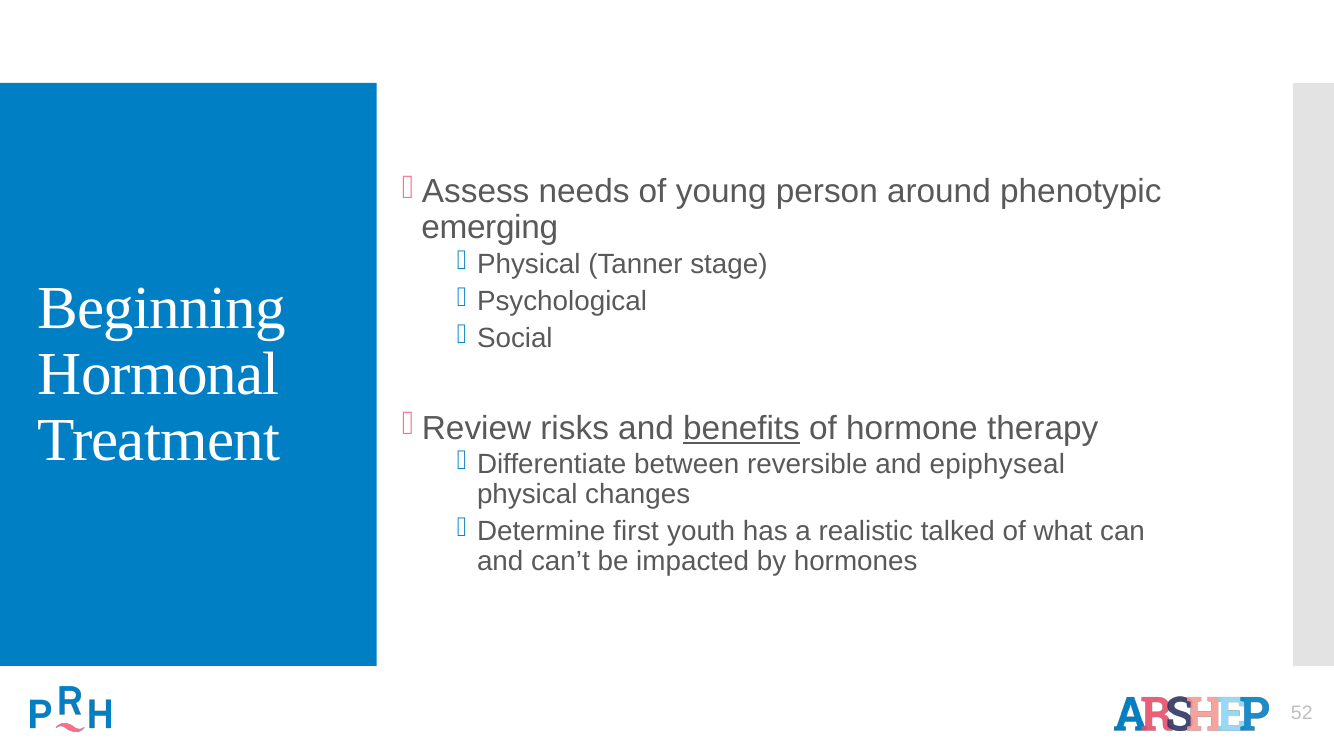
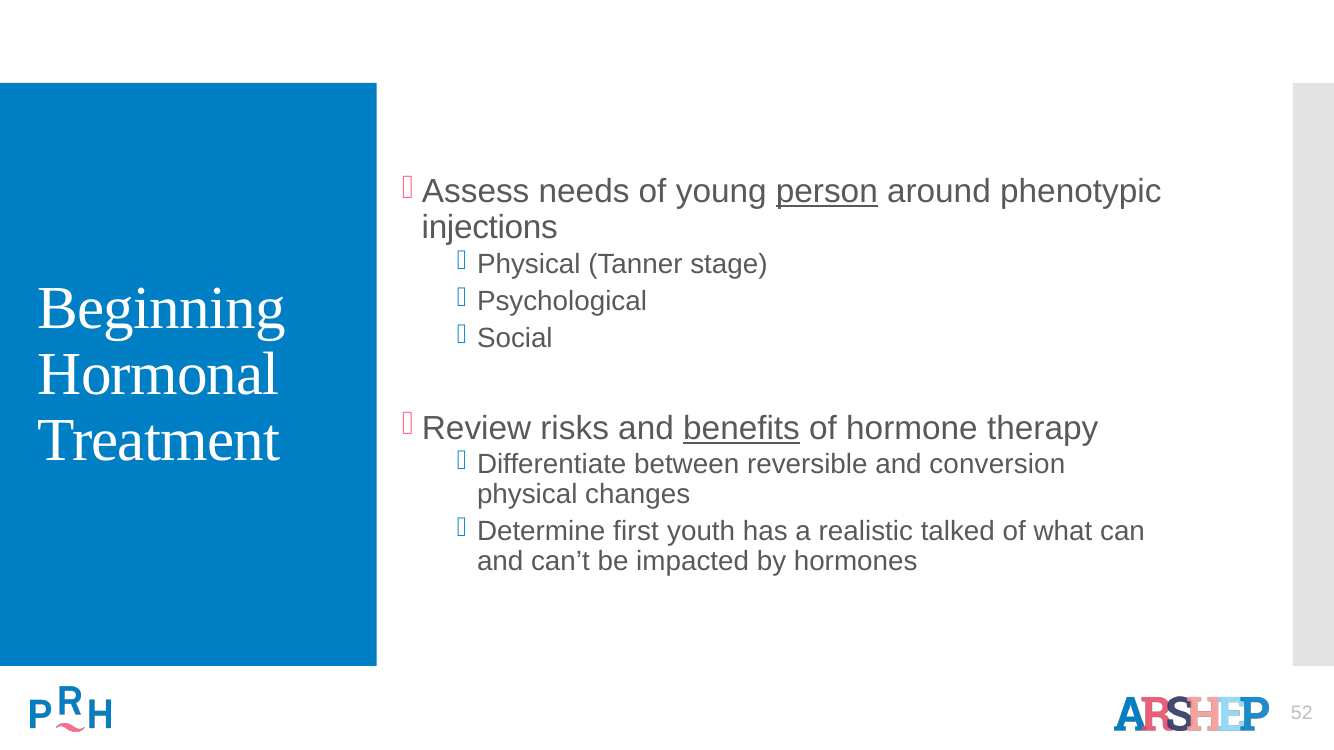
person underline: none -> present
emerging: emerging -> injections
epiphyseal: epiphyseal -> conversion
